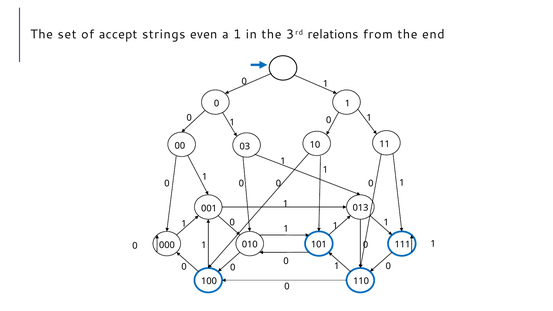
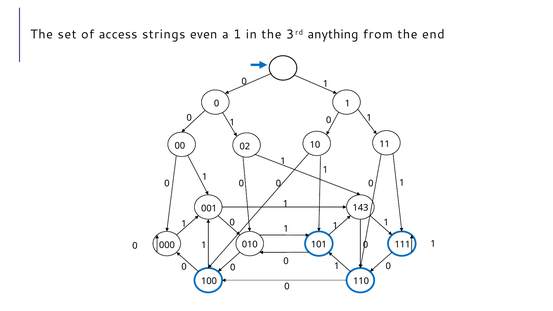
accept: accept -> access
relations: relations -> anything
03: 03 -> 02
013: 013 -> 143
